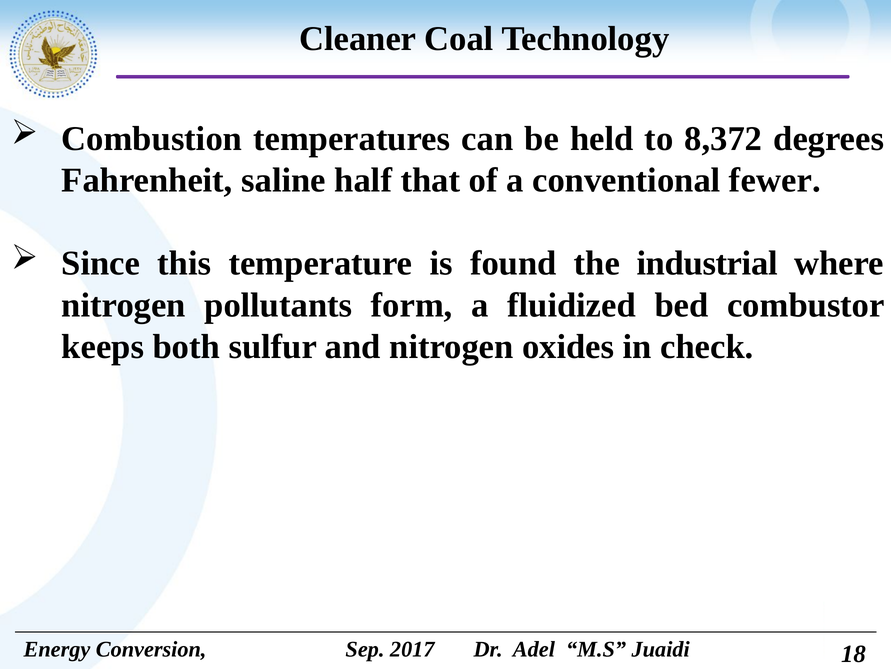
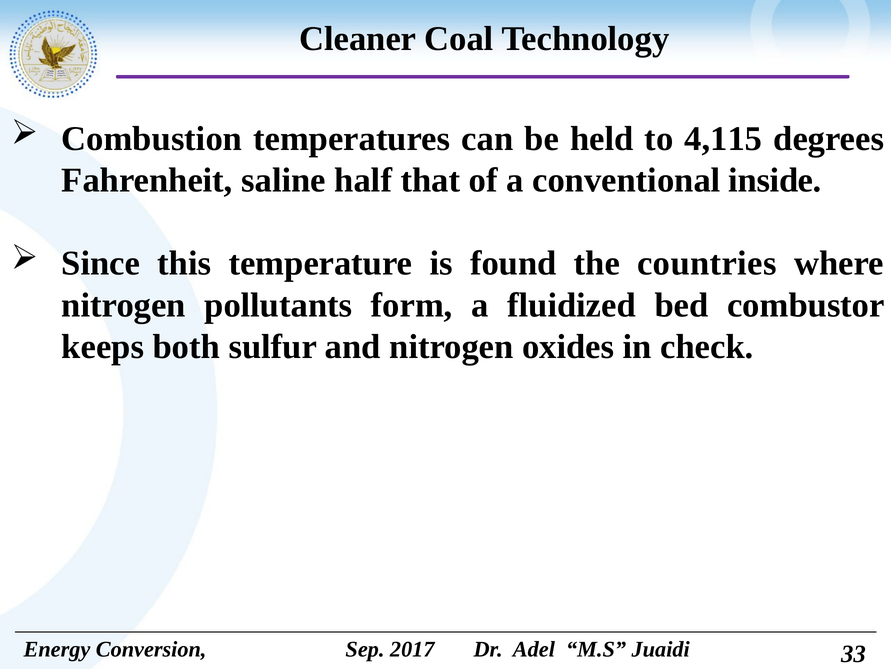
8,372: 8,372 -> 4,115
fewer: fewer -> inside
industrial: industrial -> countries
18: 18 -> 33
